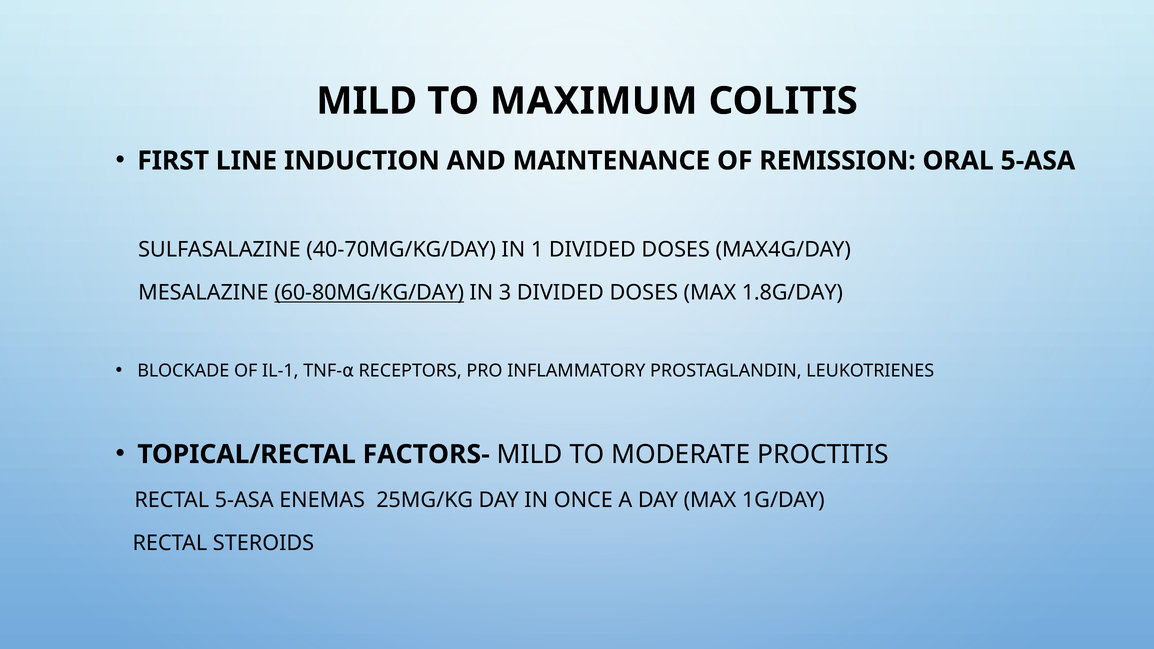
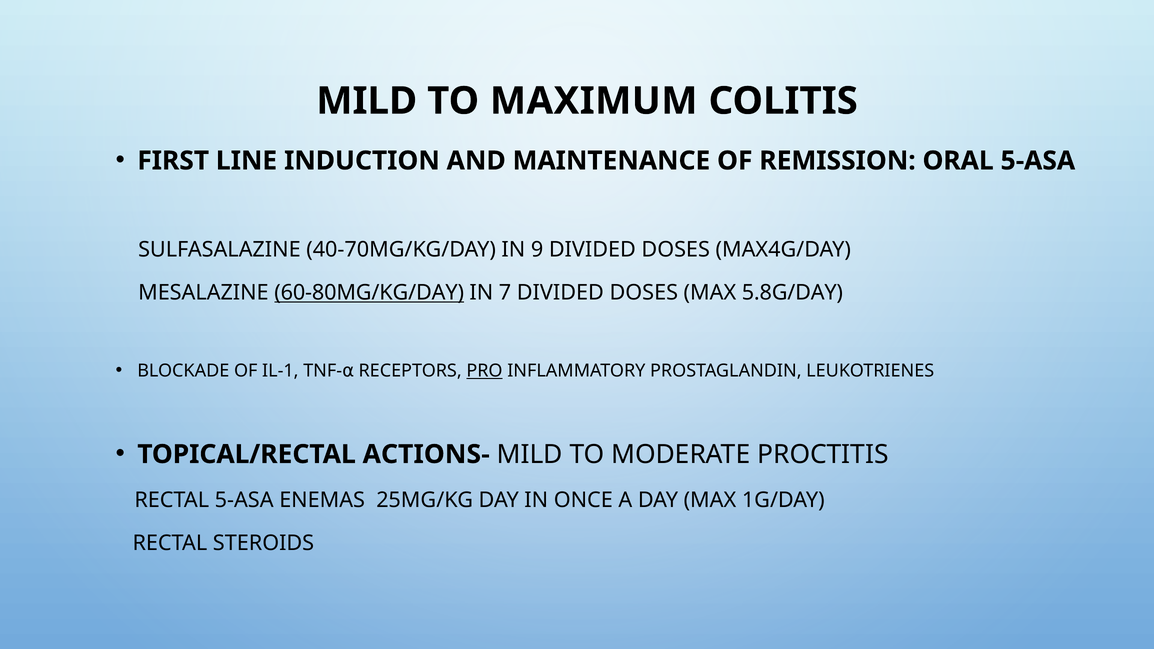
1: 1 -> 9
3: 3 -> 7
1.8G/DAY: 1.8G/DAY -> 5.8G/DAY
PRO underline: none -> present
FACTORS-: FACTORS- -> ACTIONS-
